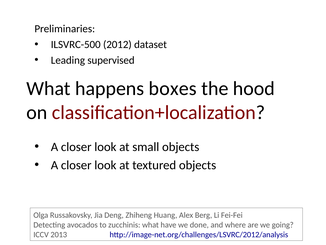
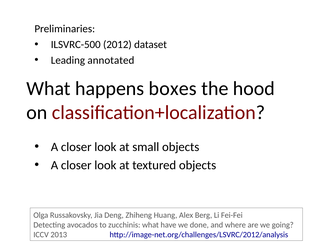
supervised: supervised -> annotated
